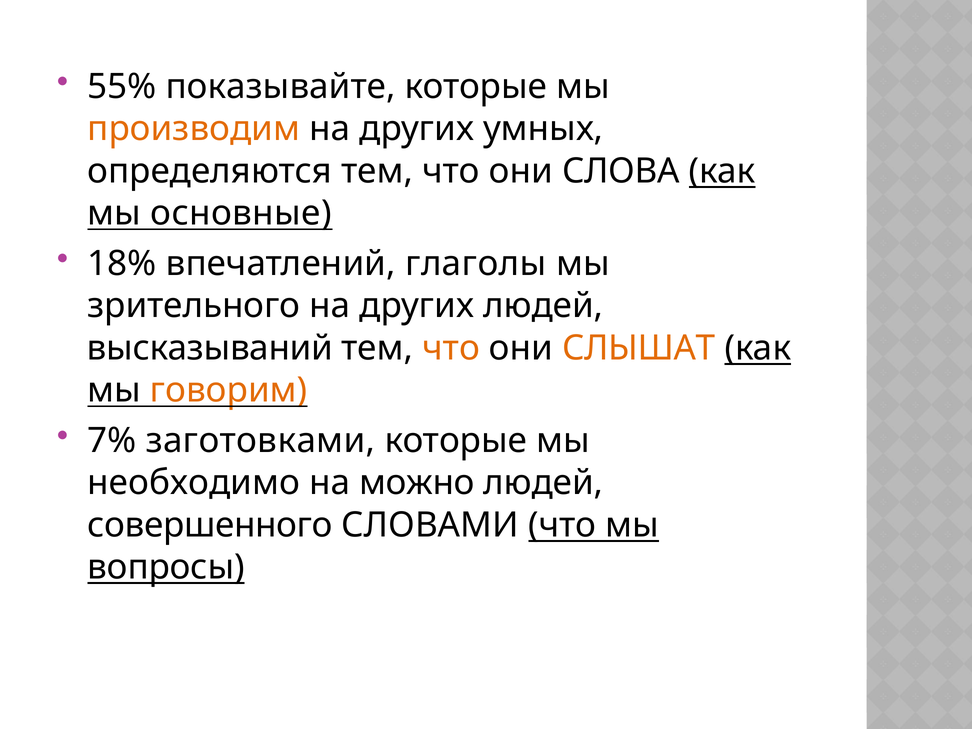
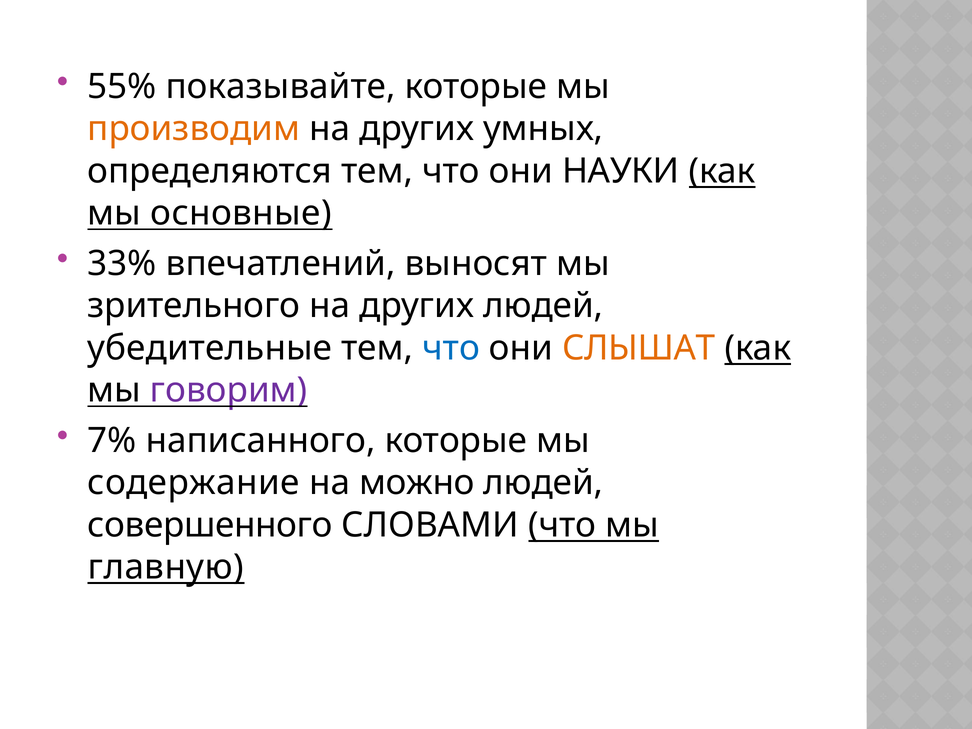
СЛОВА: СЛОВА -> НАУКИ
18%: 18% -> 33%
глаголы: глаголы -> выносят
высказываний: высказываний -> убедительные
что at (451, 348) colour: orange -> blue
говорим colour: orange -> purple
заготовками: заготовками -> написанного
необходимо: необходимо -> содержание
вопросы: вопросы -> главную
